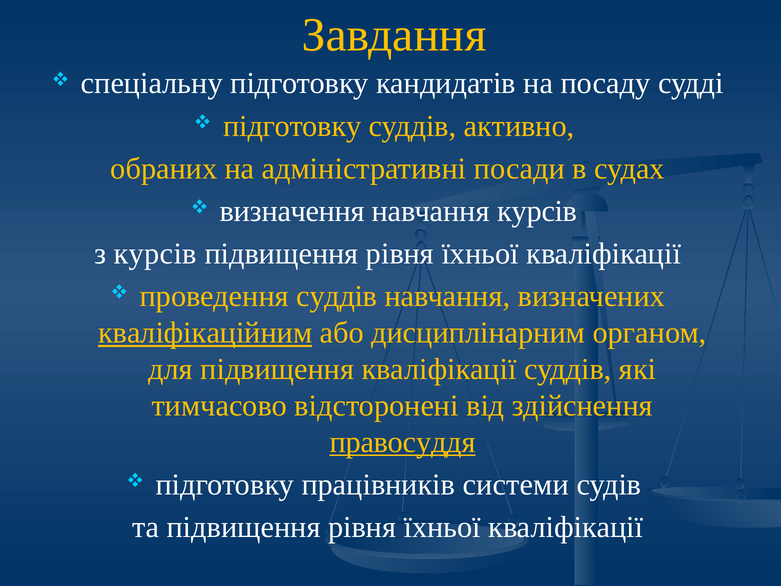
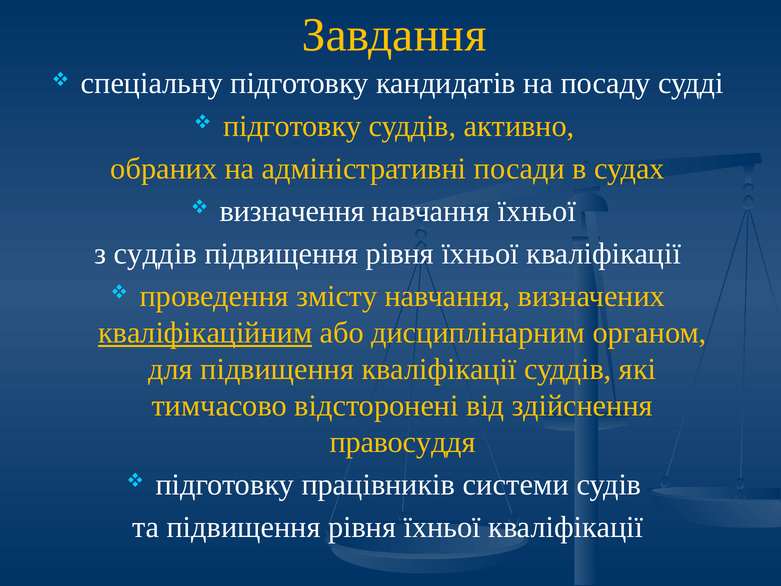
навчання курсів: курсів -> їхньої
з курсів: курсів -> суддів
проведення суддів: суддів -> змісту
правосуддя underline: present -> none
